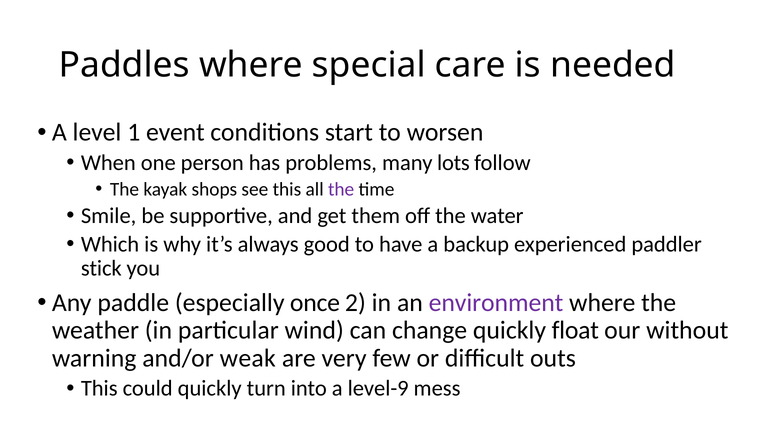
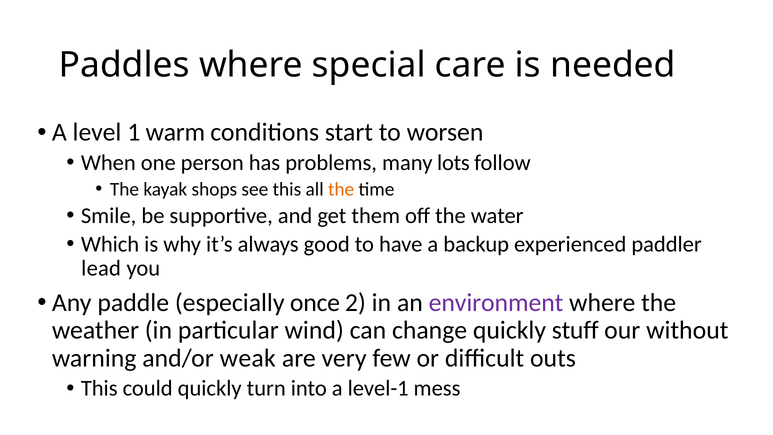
event: event -> warm
the at (341, 189) colour: purple -> orange
stick: stick -> lead
float: float -> stuff
level-9: level-9 -> level-1
